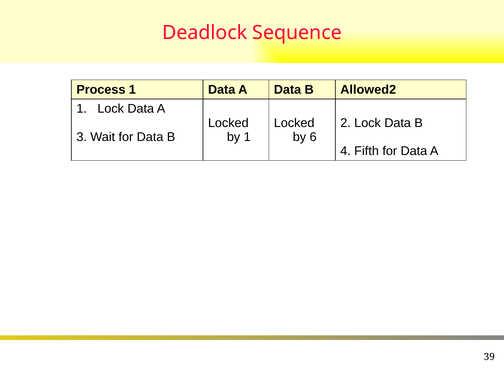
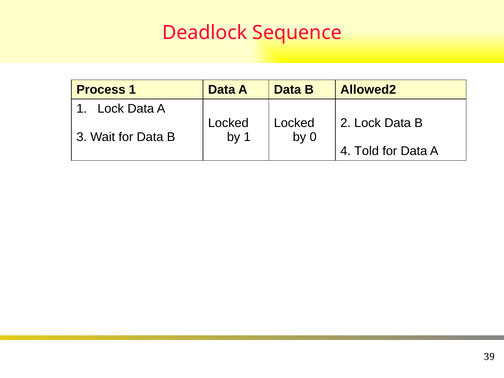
6: 6 -> 0
Fifth: Fifth -> Told
